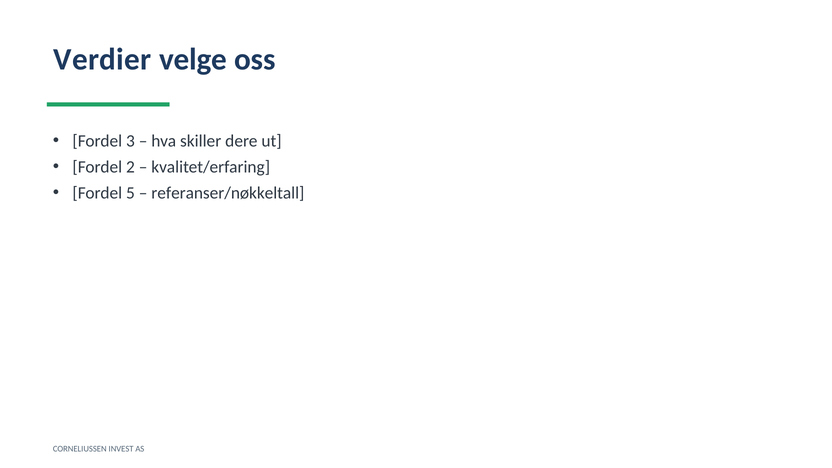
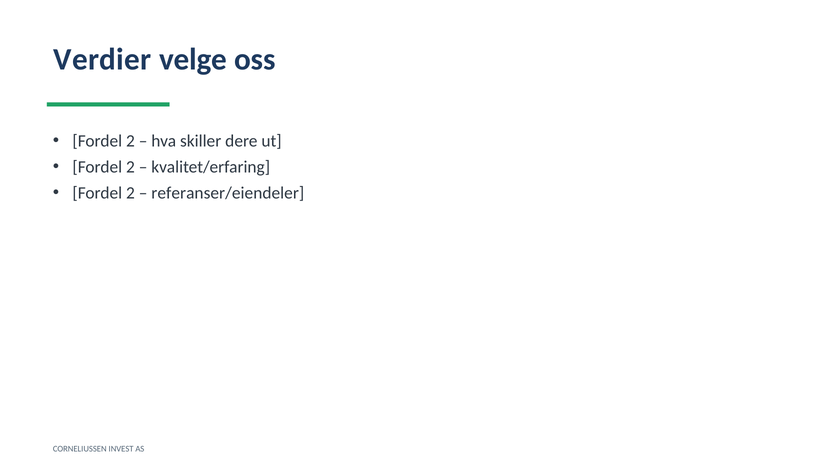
3 at (130, 141): 3 -> 2
5 at (130, 193): 5 -> 2
referanser/nøkkeltall: referanser/nøkkeltall -> referanser/eiendeler
